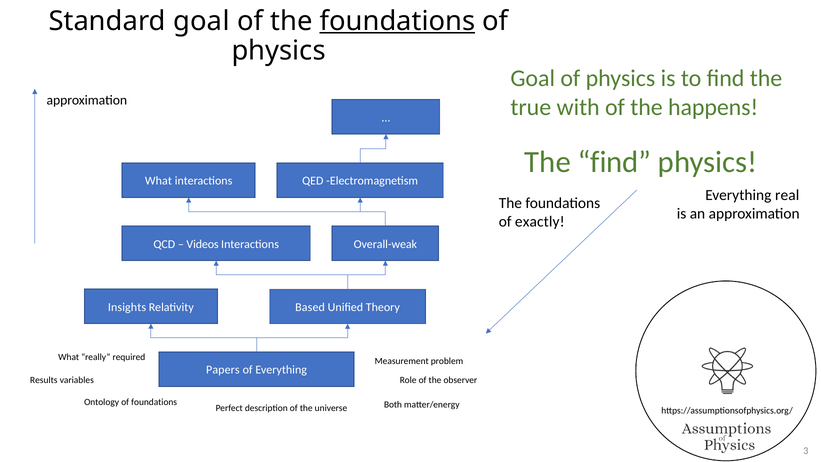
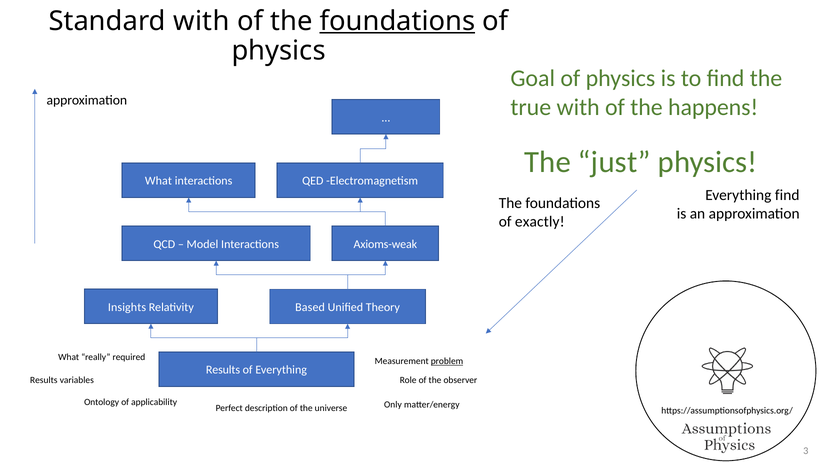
Standard goal: goal -> with
The find: find -> just
Everything real: real -> find
Videos: Videos -> Model
Overall-weak: Overall-weak -> Axioms-weak
problem underline: none -> present
Papers at (223, 370): Papers -> Results
of foundations: foundations -> applicability
Both: Both -> Only
